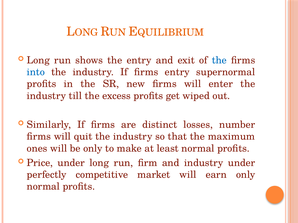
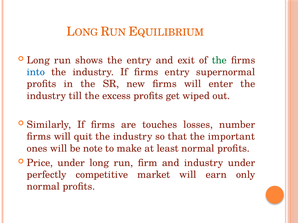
the at (219, 60) colour: blue -> green
distinct: distinct -> touches
maximum: maximum -> important
be only: only -> note
